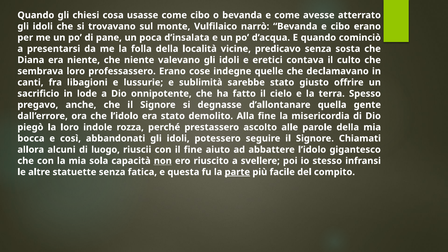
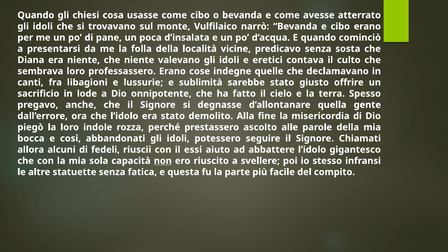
luogo: luogo -> fedeli
il fine: fine -> essi
parte underline: present -> none
